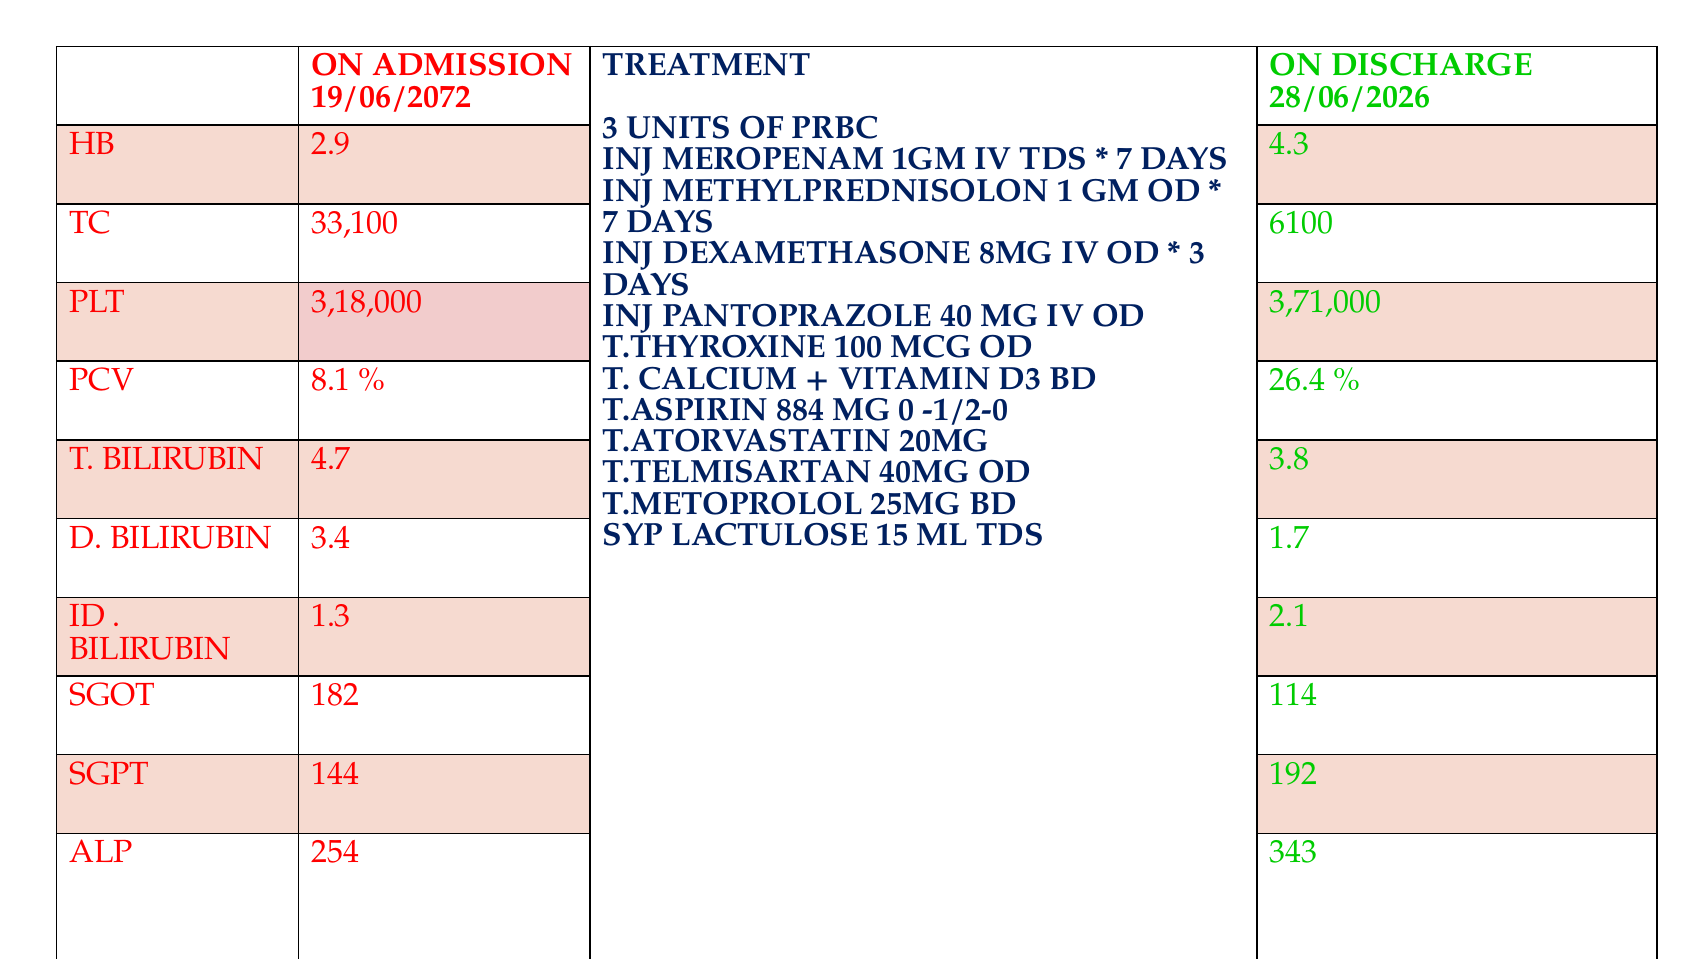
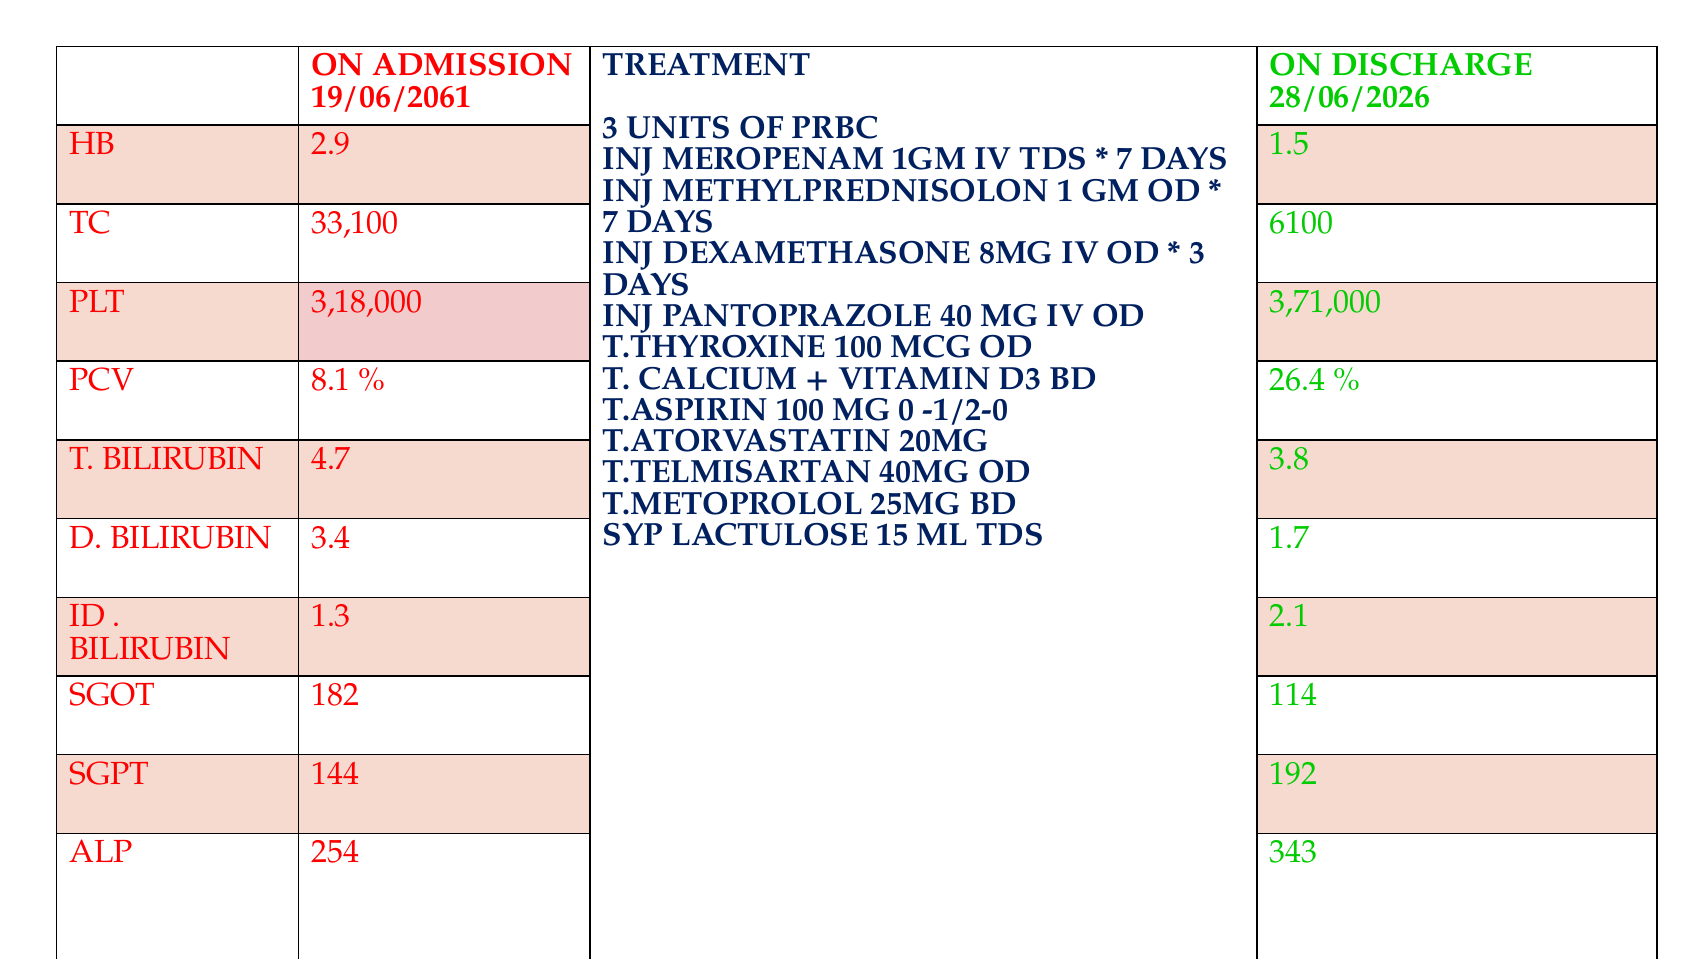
19/06/2072: 19/06/2072 -> 19/06/2061
4.3: 4.3 -> 1.5
T.ASPIRIN 884: 884 -> 100
